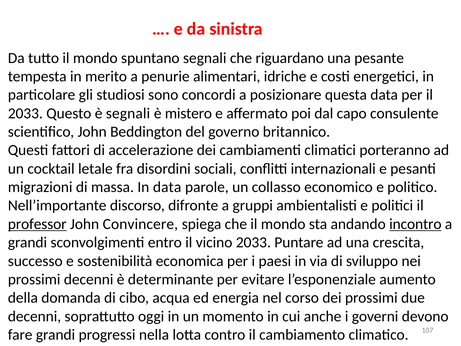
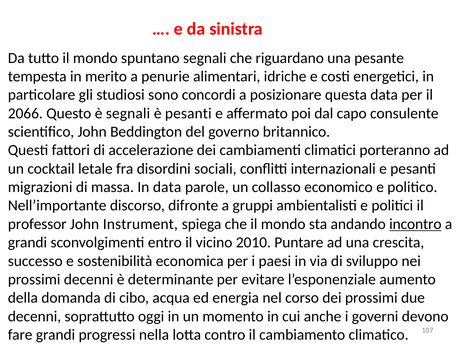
2033 at (25, 113): 2033 -> 2066
è mistero: mistero -> pesanti
professor underline: present -> none
Convincere: Convincere -> Instrument
vicino 2033: 2033 -> 2010
